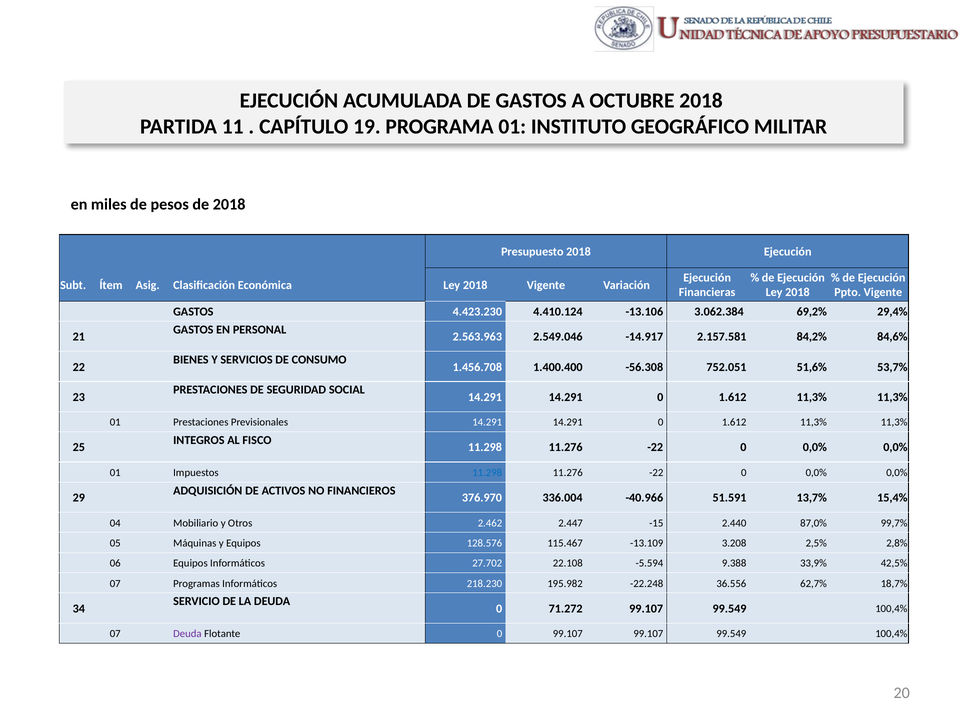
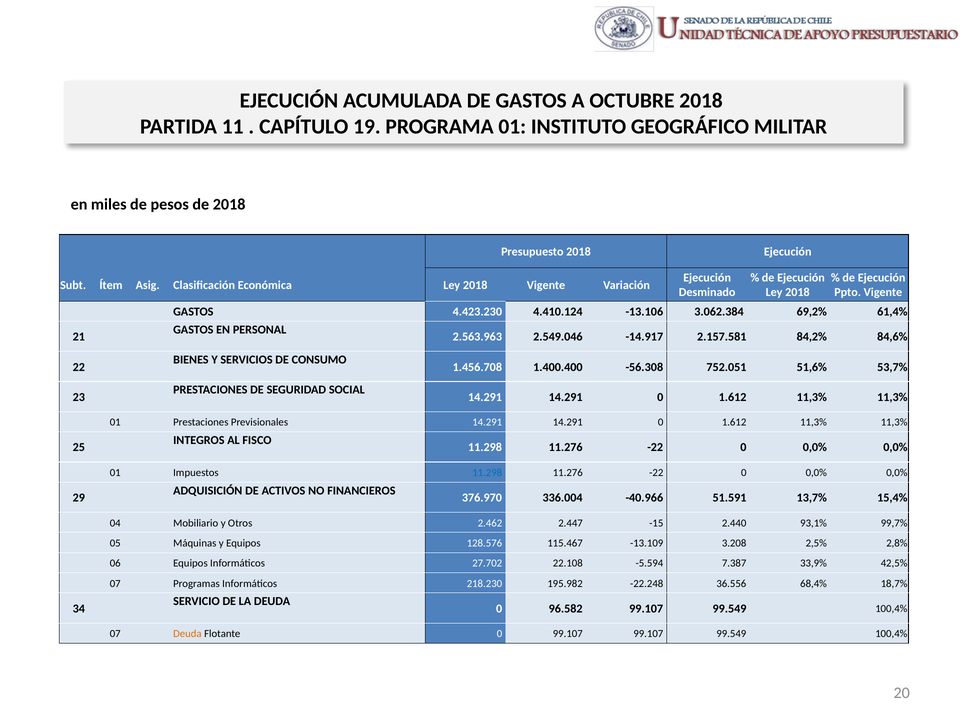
Financieras: Financieras -> Desminado
29,4%: 29,4% -> 61,4%
87,0%: 87,0% -> 93,1%
9.388: 9.388 -> 7.387
62,7%: 62,7% -> 68,4%
71.272: 71.272 -> 96.582
Deuda at (187, 634) colour: purple -> orange
